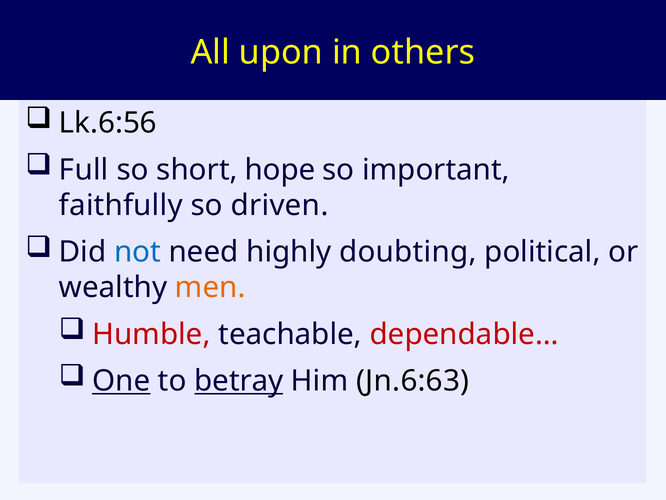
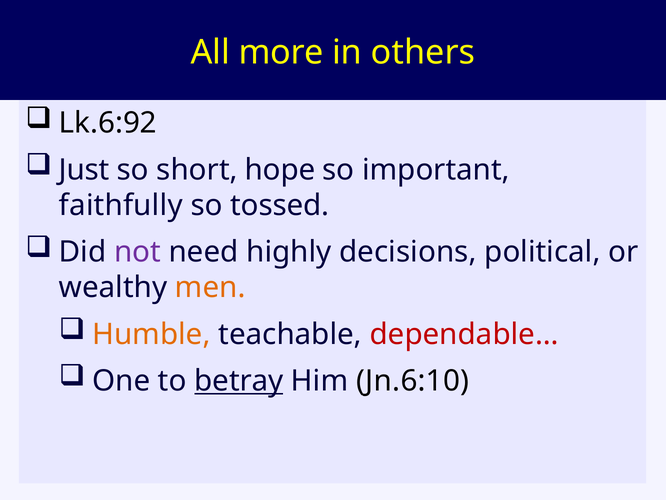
upon: upon -> more
Lk.6:56: Lk.6:56 -> Lk.6:92
Full: Full -> Just
driven: driven -> tossed
not colour: blue -> purple
doubting: doubting -> decisions
Humble colour: red -> orange
One underline: present -> none
Jn.6:63: Jn.6:63 -> Jn.6:10
